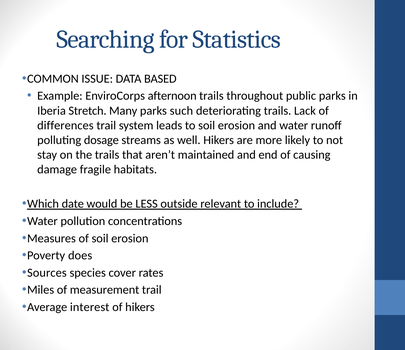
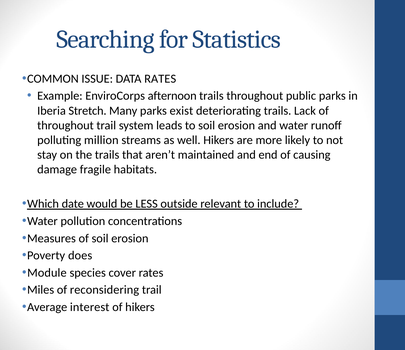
DATA BASED: BASED -> RATES
such: such -> exist
differences at (65, 125): differences -> throughout
dosage: dosage -> million
Sources: Sources -> Module
measurement: measurement -> reconsidering
